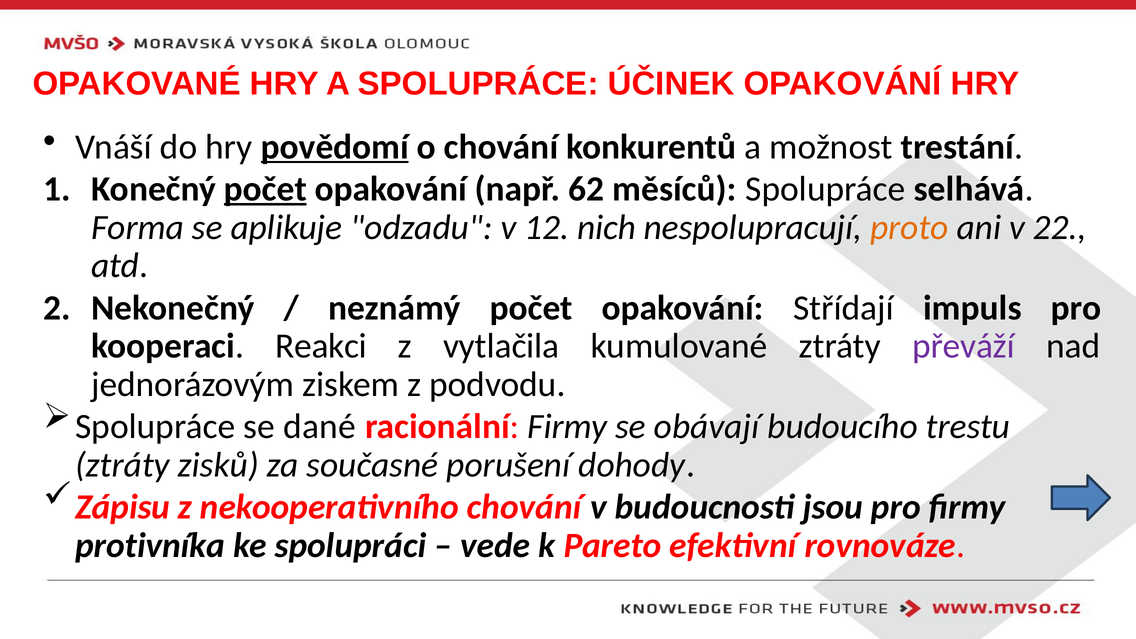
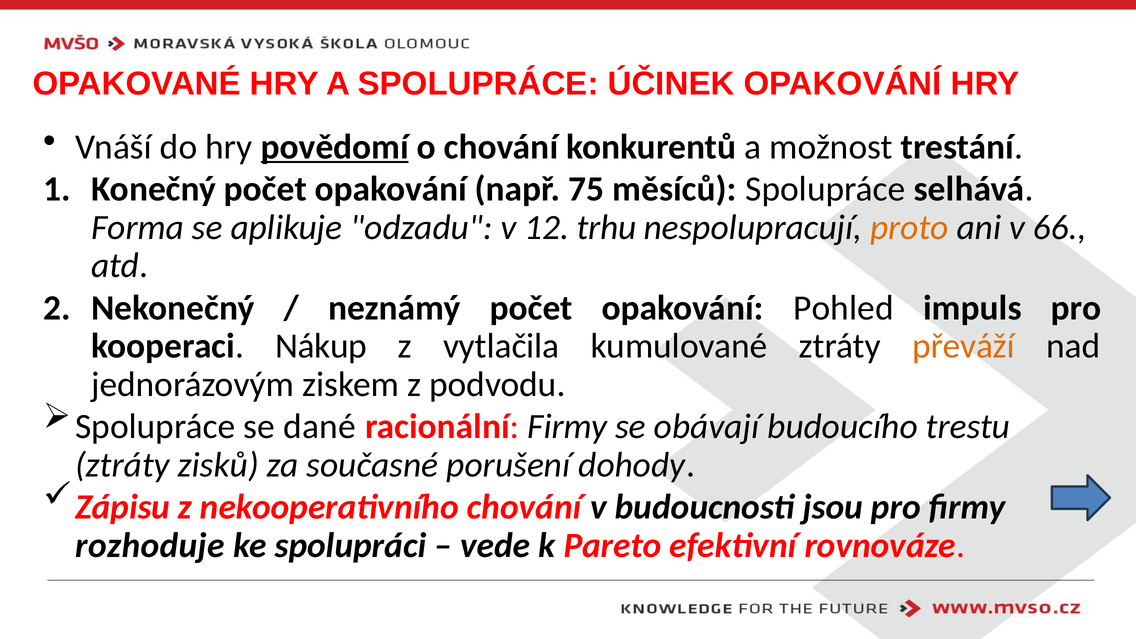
počet at (265, 189) underline: present -> none
62: 62 -> 75
nich: nich -> trhu
22: 22 -> 66
Střídají: Střídají -> Pohled
Reakci: Reakci -> Nákup
převáží colour: purple -> orange
protivníka: protivníka -> rozhoduje
